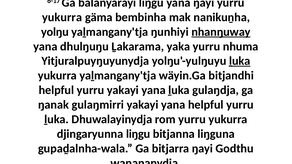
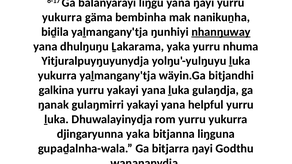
yolŋu: yolŋu -> biḏila
ḻuka at (240, 61) underline: present -> none
helpful at (56, 90): helpful -> galkina
djingaryunna liŋgu: liŋgu -> yaka
